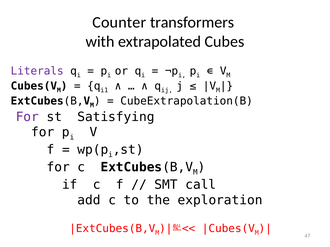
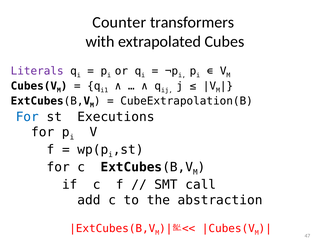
For at (27, 117) colour: purple -> blue
Satisfying: Satisfying -> Executions
exploration: exploration -> abstraction
